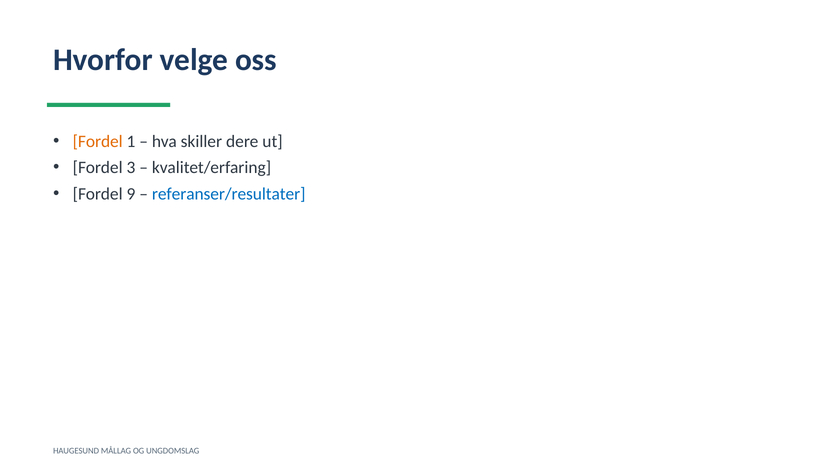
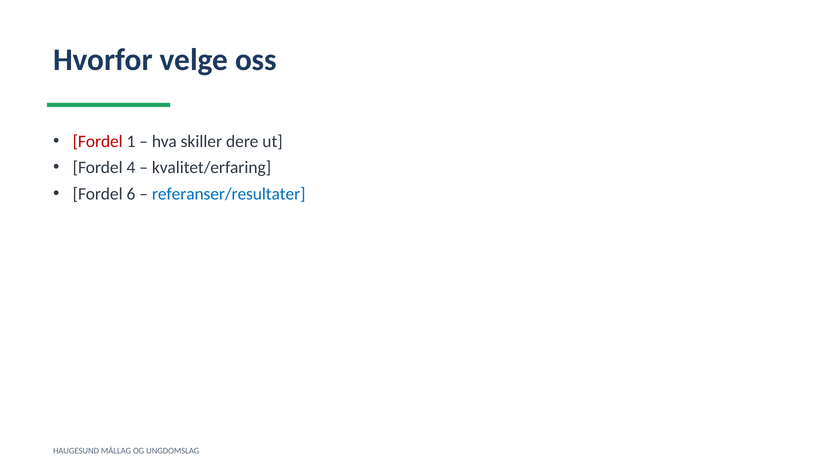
Fordel at (98, 141) colour: orange -> red
3: 3 -> 4
9: 9 -> 6
